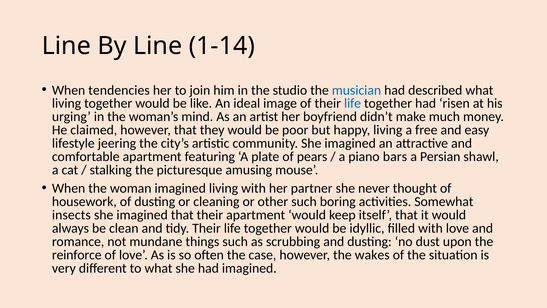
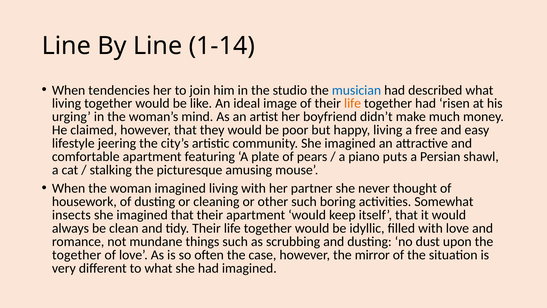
life at (353, 103) colour: blue -> orange
bars: bars -> puts
reinforce at (77, 255): reinforce -> together
wakes: wakes -> mirror
